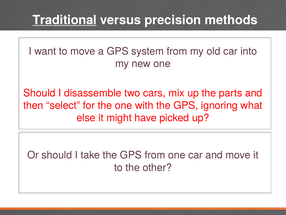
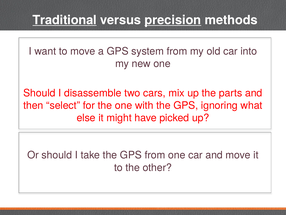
precision underline: none -> present
